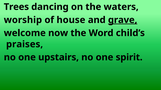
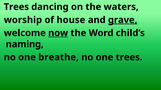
now underline: none -> present
praises: praises -> naming
upstairs: upstairs -> breathe
one spirit: spirit -> trees
